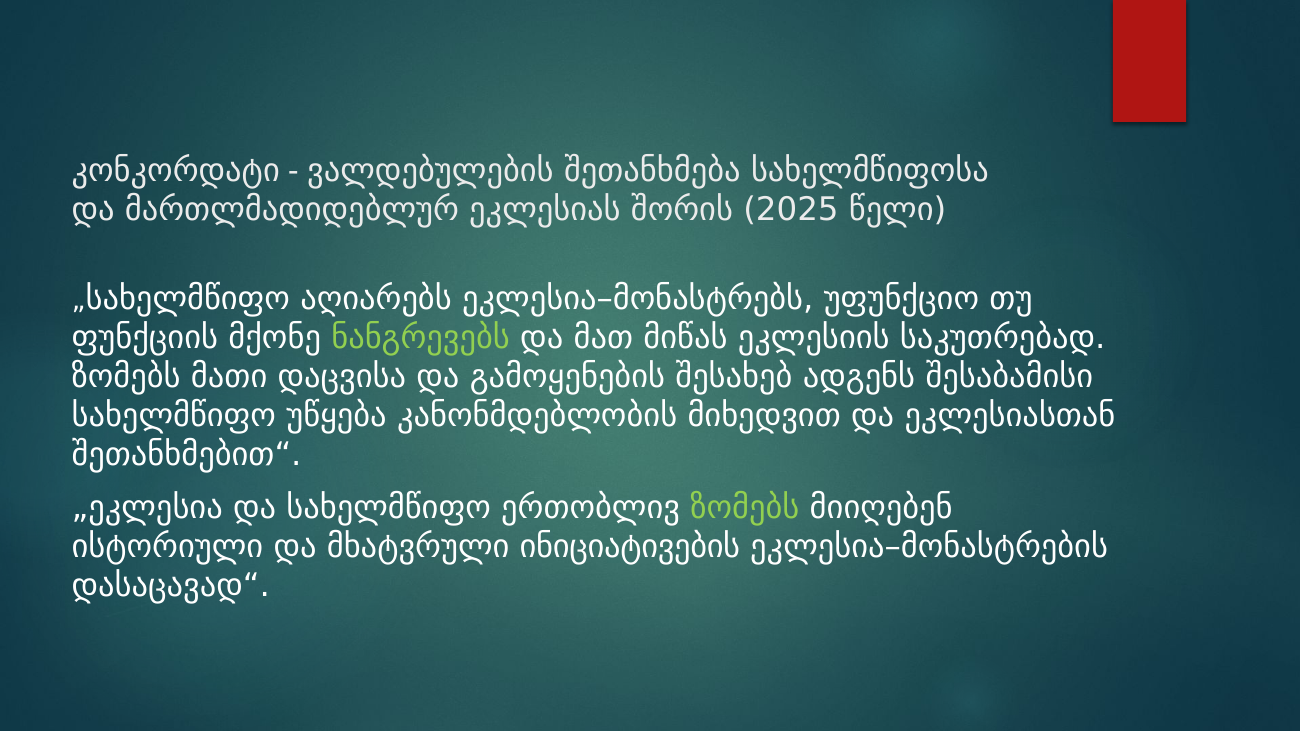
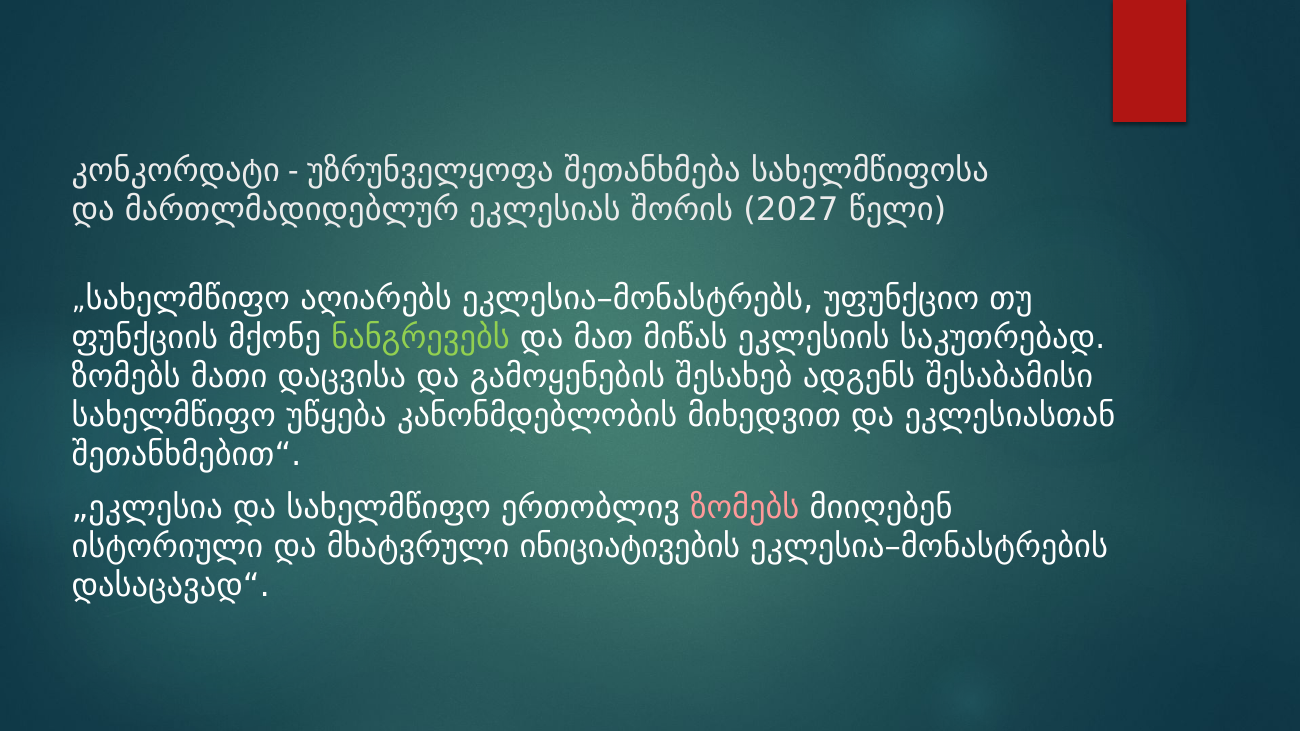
ვალდებულების: ვალდებულების -> უზრუნველყოფა
2025: 2025 -> 2027
ზომებს at (745, 508) colour: light green -> pink
